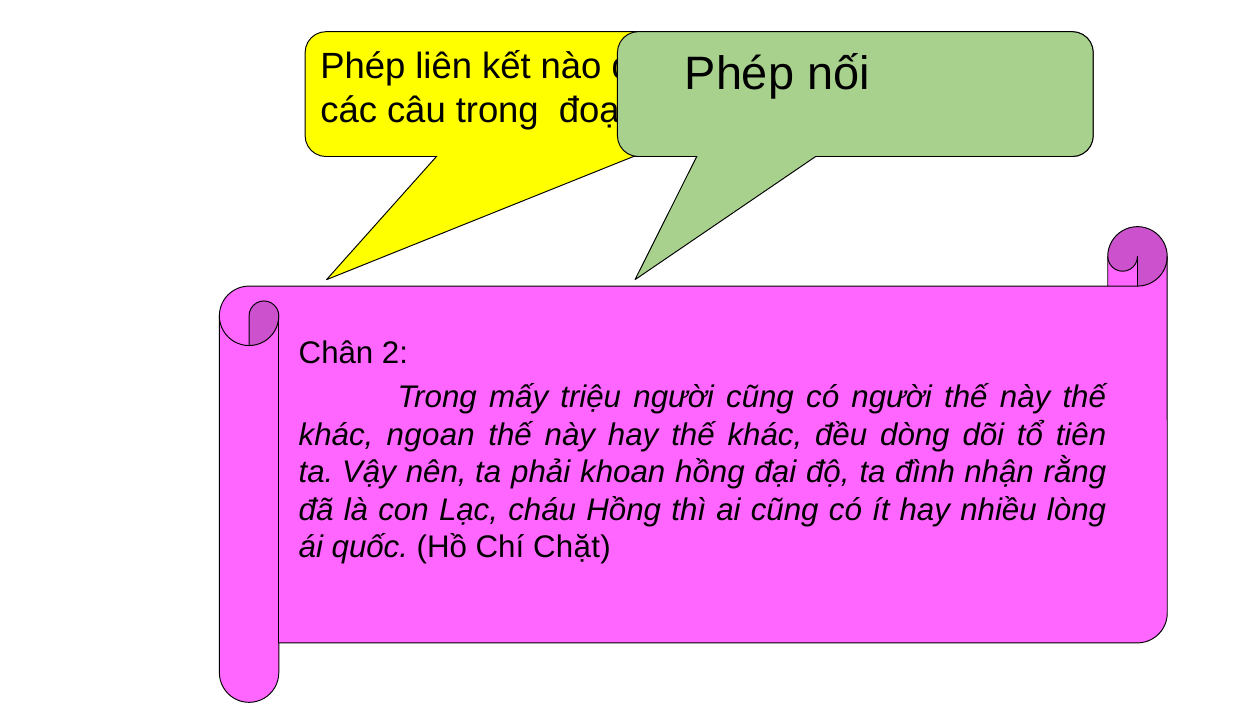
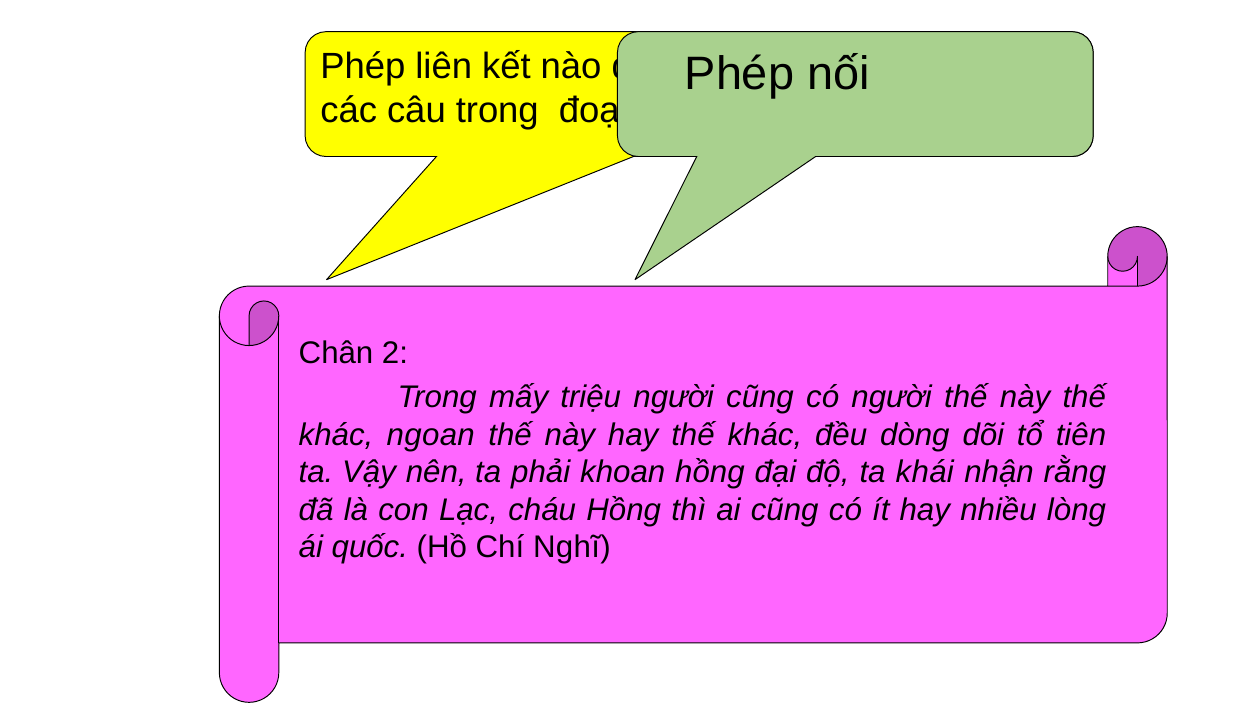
đình: đình -> khái
Chặt: Chặt -> Nghĩ
